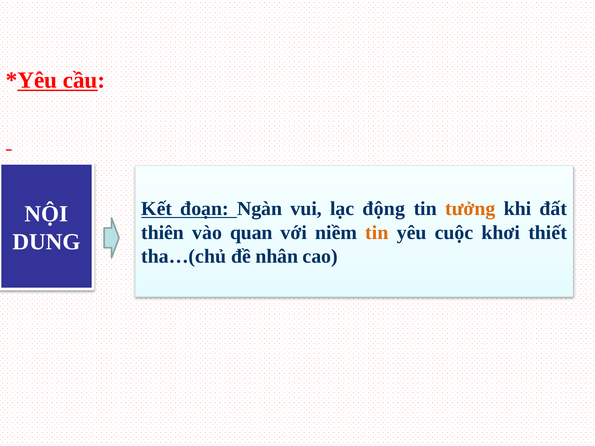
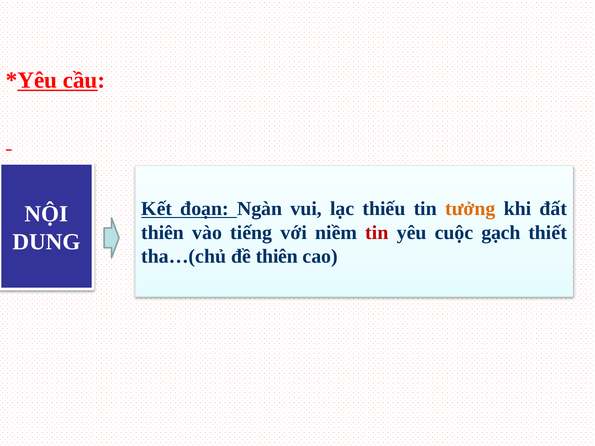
động: động -> thiếu
quan: quan -> tiếng
tin at (377, 233) colour: orange -> red
khơi: khơi -> gạch
đề nhân: nhân -> thiên
